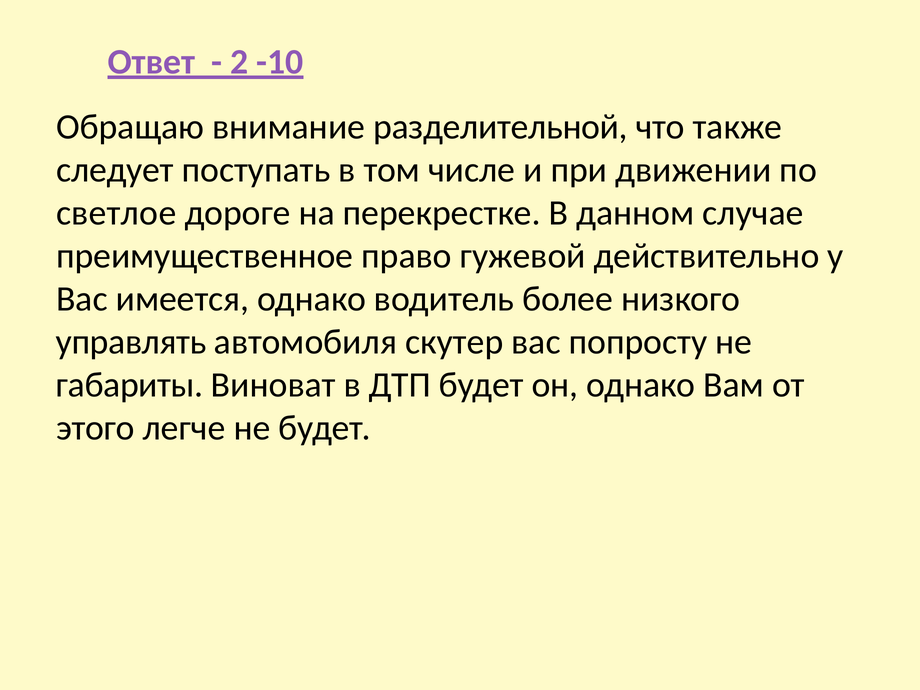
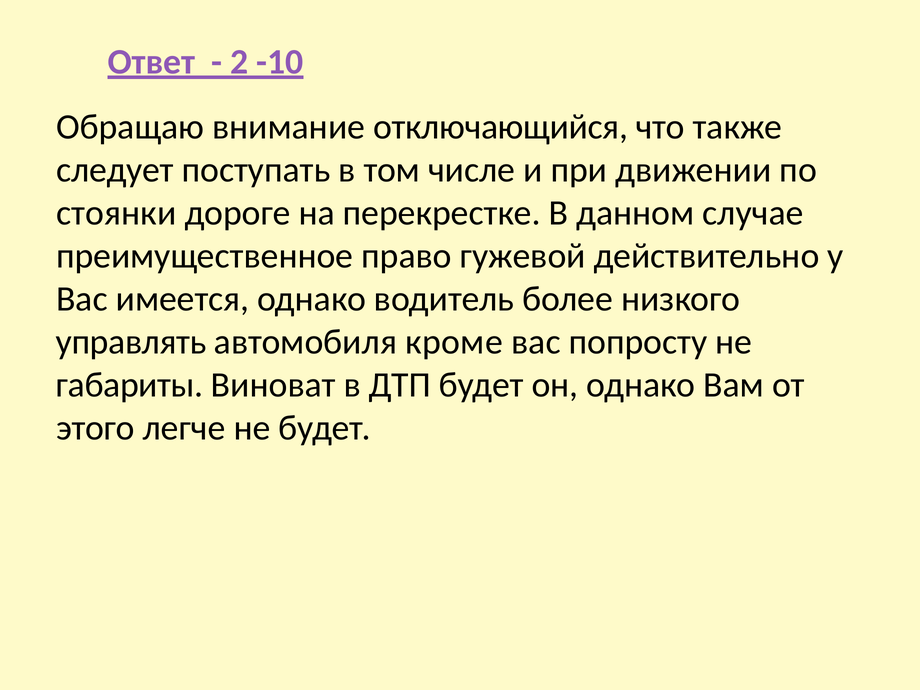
разделительной: разделительной -> отключающийся
светлое: светлое -> стоянки
скутер: скутер -> кроме
